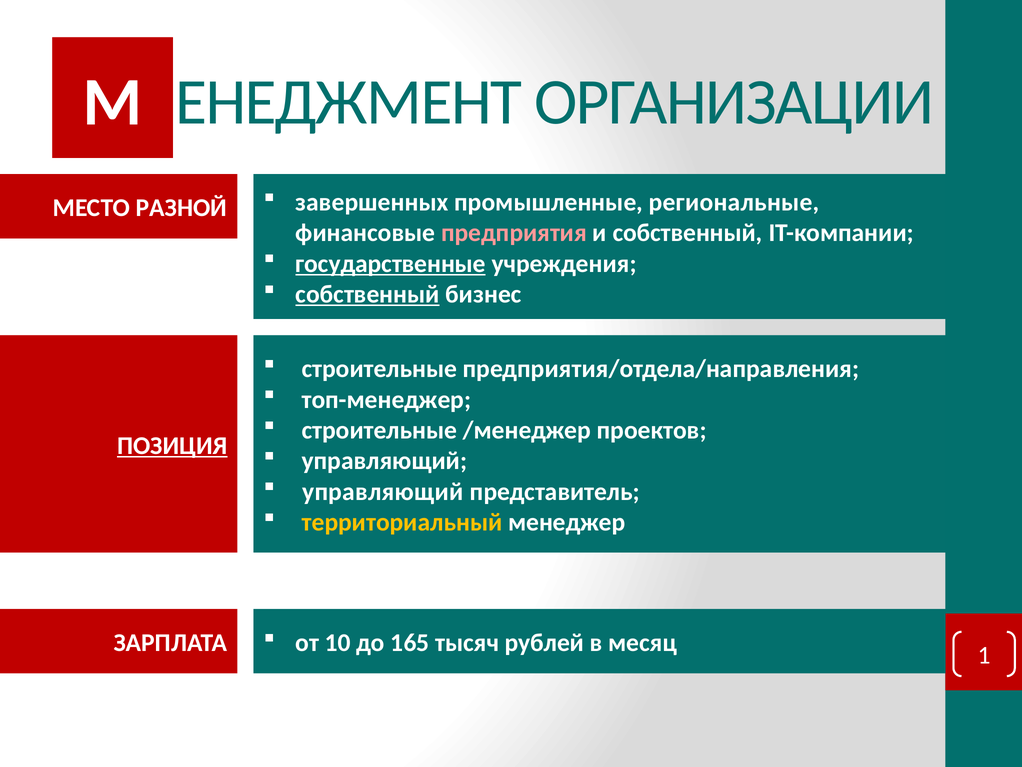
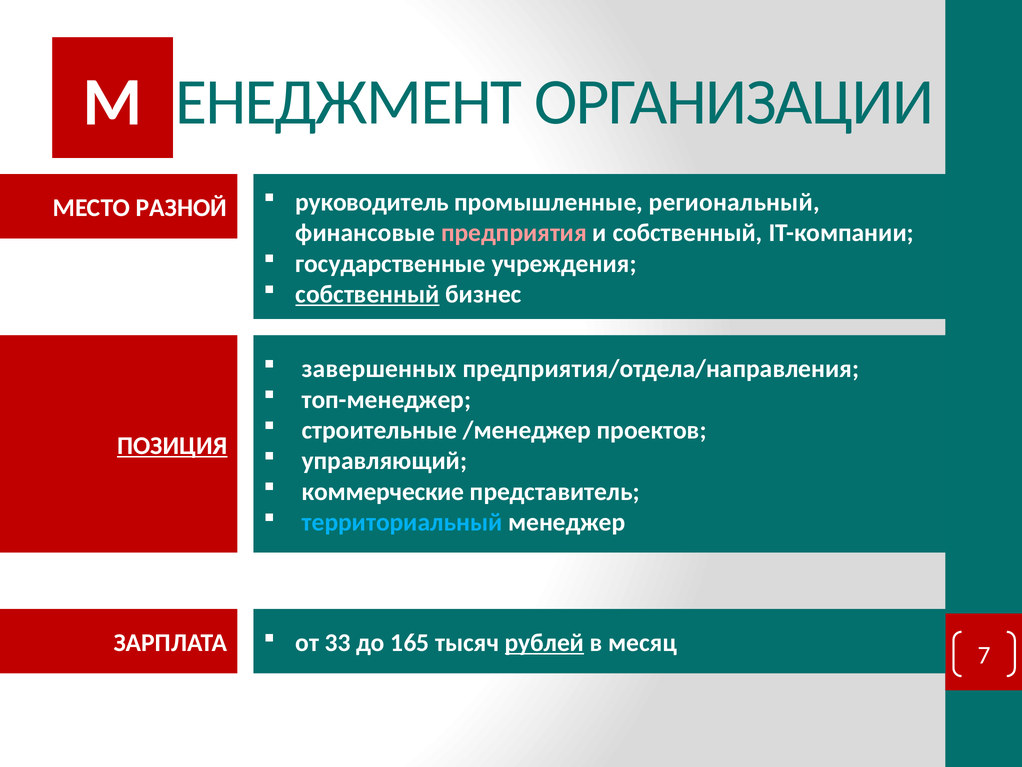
завершенных: завершенных -> руководитель
региональные: региональные -> региональный
государственные underline: present -> none
строительные at (379, 369): строительные -> завершенных
управляющий at (383, 491): управляющий -> коммерческие
территориальный colour: yellow -> light blue
10: 10 -> 33
рублей underline: none -> present
1: 1 -> 7
